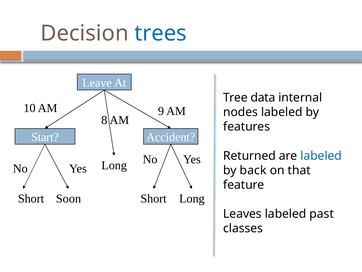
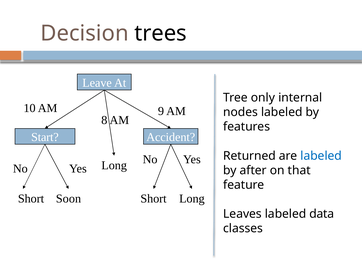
trees colour: blue -> black
data: data -> only
back: back -> after
past: past -> data
